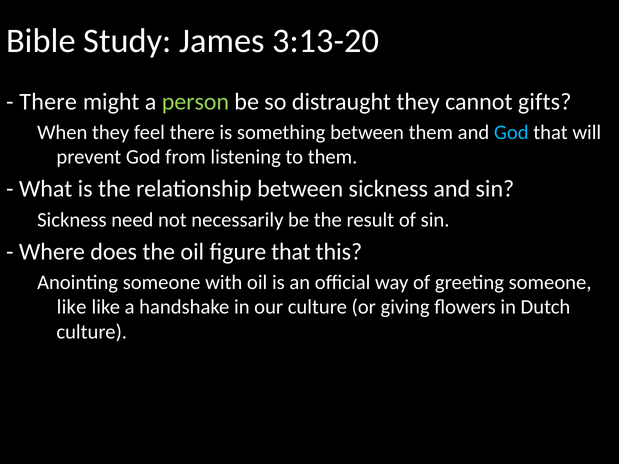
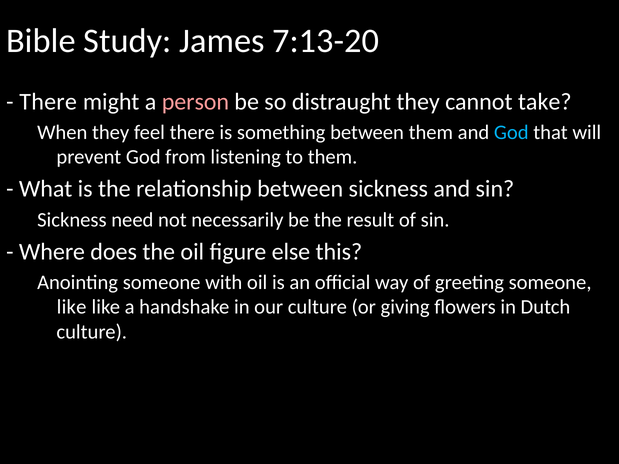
3:13-20: 3:13-20 -> 7:13-20
person colour: light green -> pink
gifts: gifts -> take
figure that: that -> else
